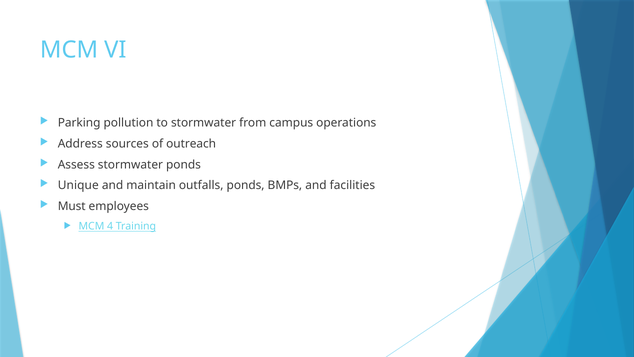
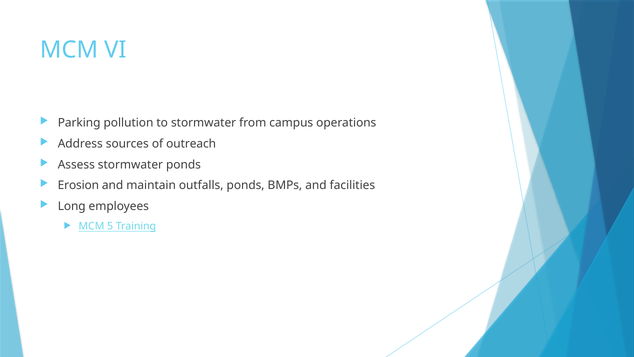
Unique: Unique -> Erosion
Must: Must -> Long
4: 4 -> 5
